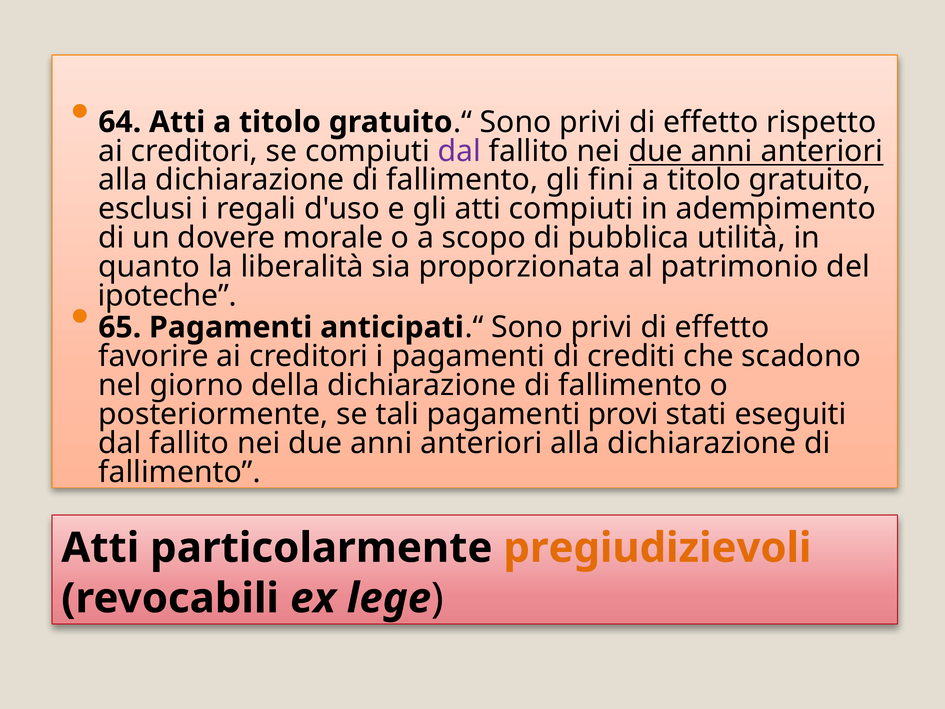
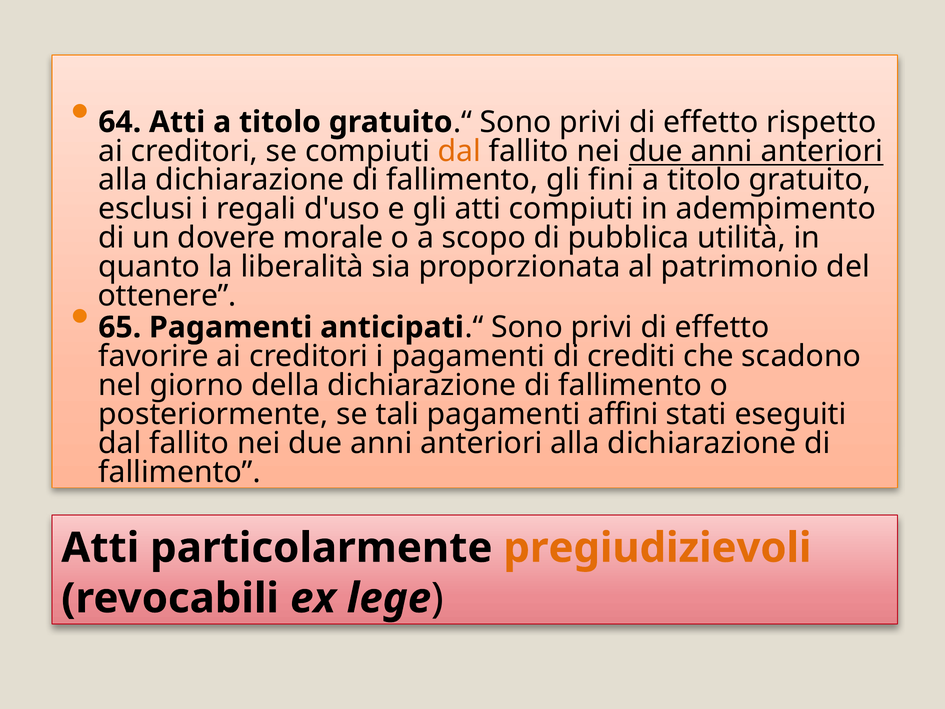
dal at (459, 151) colour: purple -> orange
ipoteche: ipoteche -> ottenere
provi: provi -> affini
